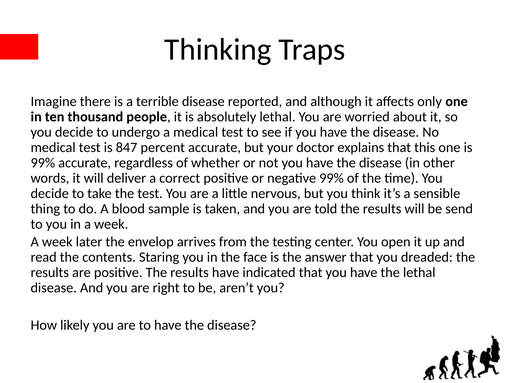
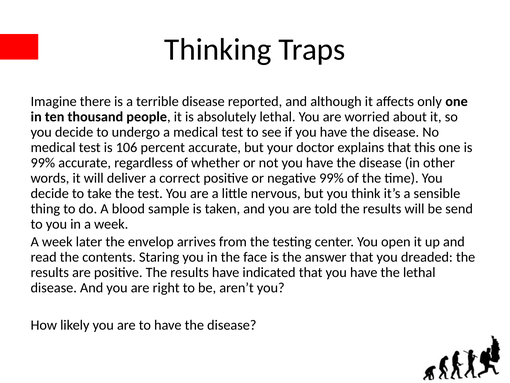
847: 847 -> 106
